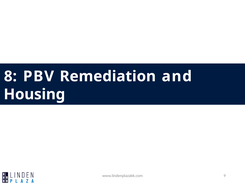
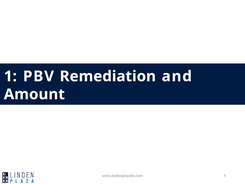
8: 8 -> 1
Housing: Housing -> Amount
